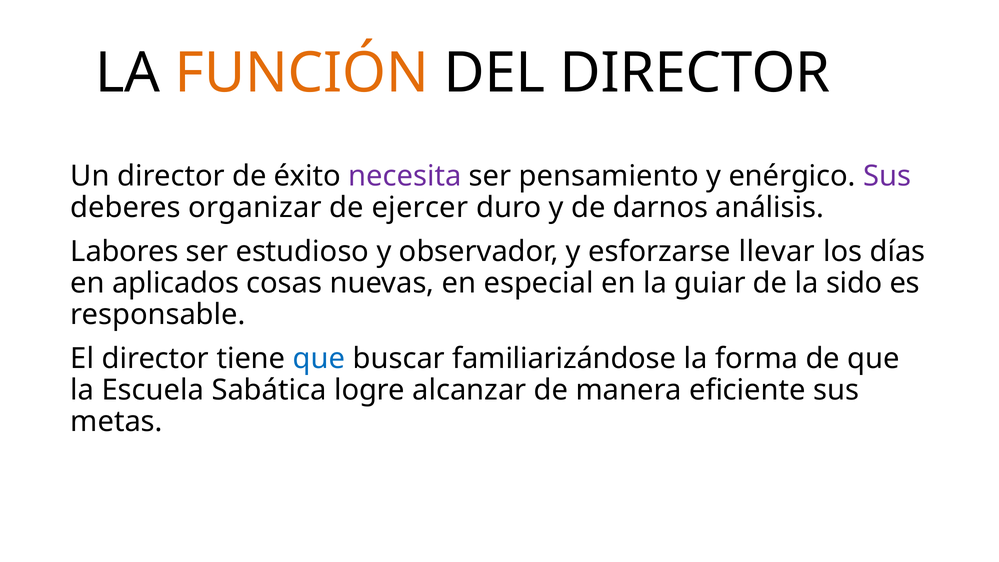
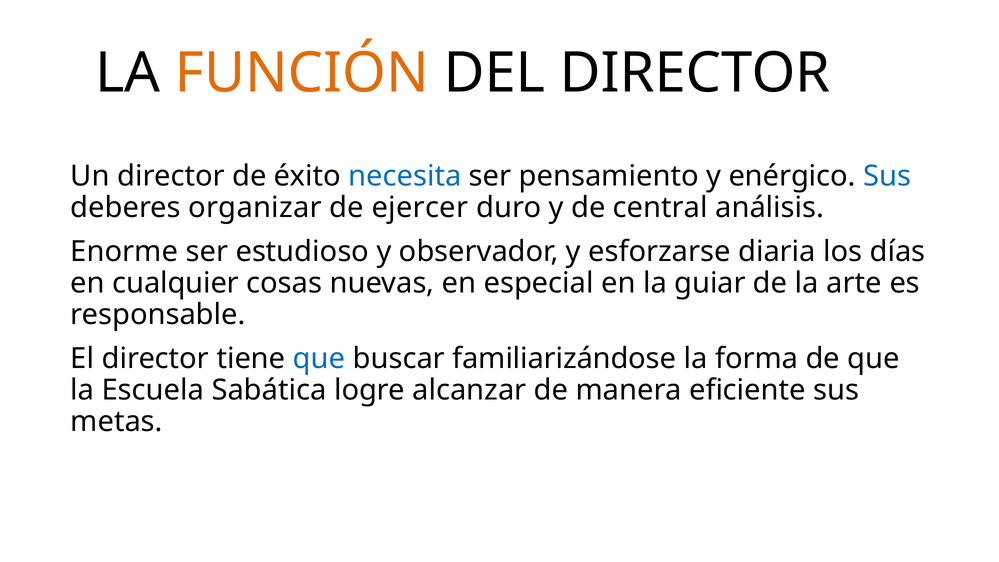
necesita colour: purple -> blue
Sus at (887, 176) colour: purple -> blue
darnos: darnos -> central
Labores: Labores -> Enorme
llevar: llevar -> diaria
aplicados: aplicados -> cualquier
sido: sido -> arte
